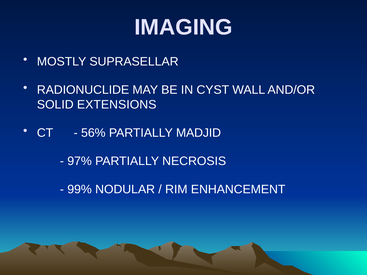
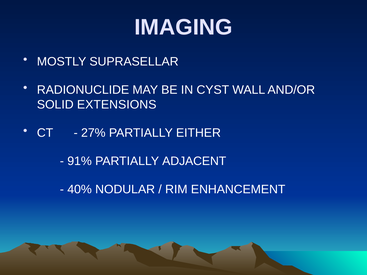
56%: 56% -> 27%
MADJID: MADJID -> EITHER
97%: 97% -> 91%
NECROSIS: NECROSIS -> ADJACENT
99%: 99% -> 40%
